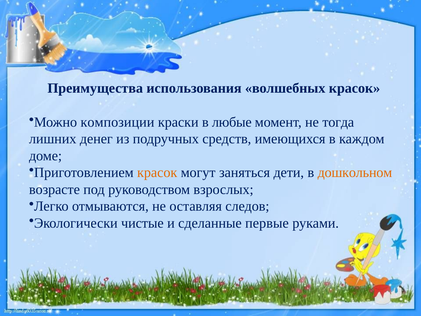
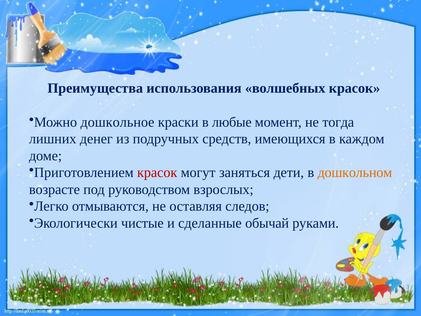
композиции: композиции -> дошкольное
красок at (157, 172) colour: orange -> red
первые: первые -> обычай
